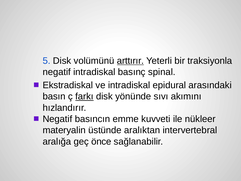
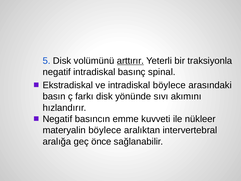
intradiskal epidural: epidural -> böylece
farkı underline: present -> none
materyalin üstünde: üstünde -> böylece
